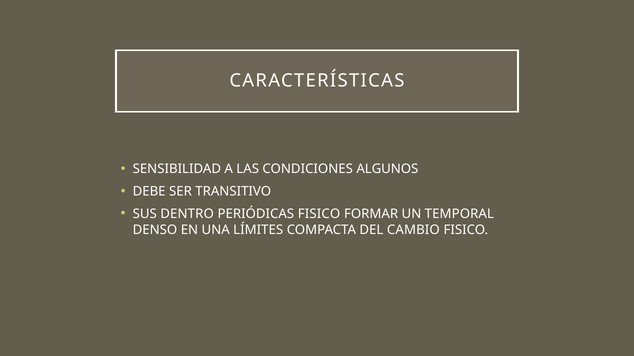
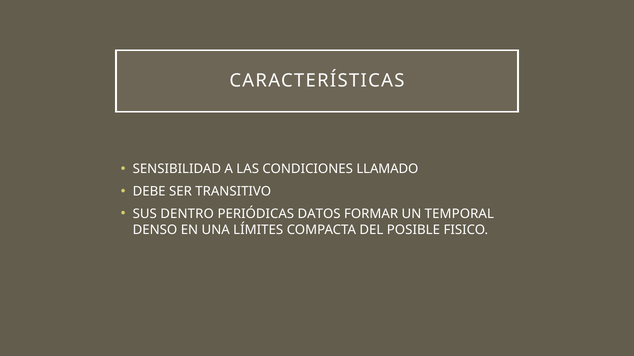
ALGUNOS: ALGUNOS -> LLAMADO
PERIÓDICAS FISICO: FISICO -> DATOS
CAMBIO: CAMBIO -> POSIBLE
